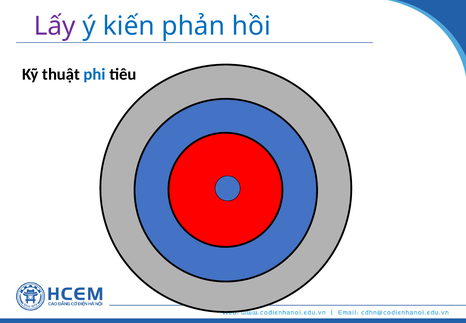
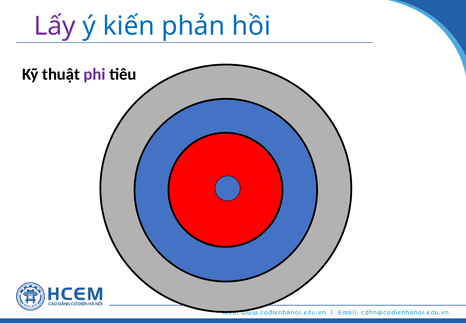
phi colour: blue -> purple
